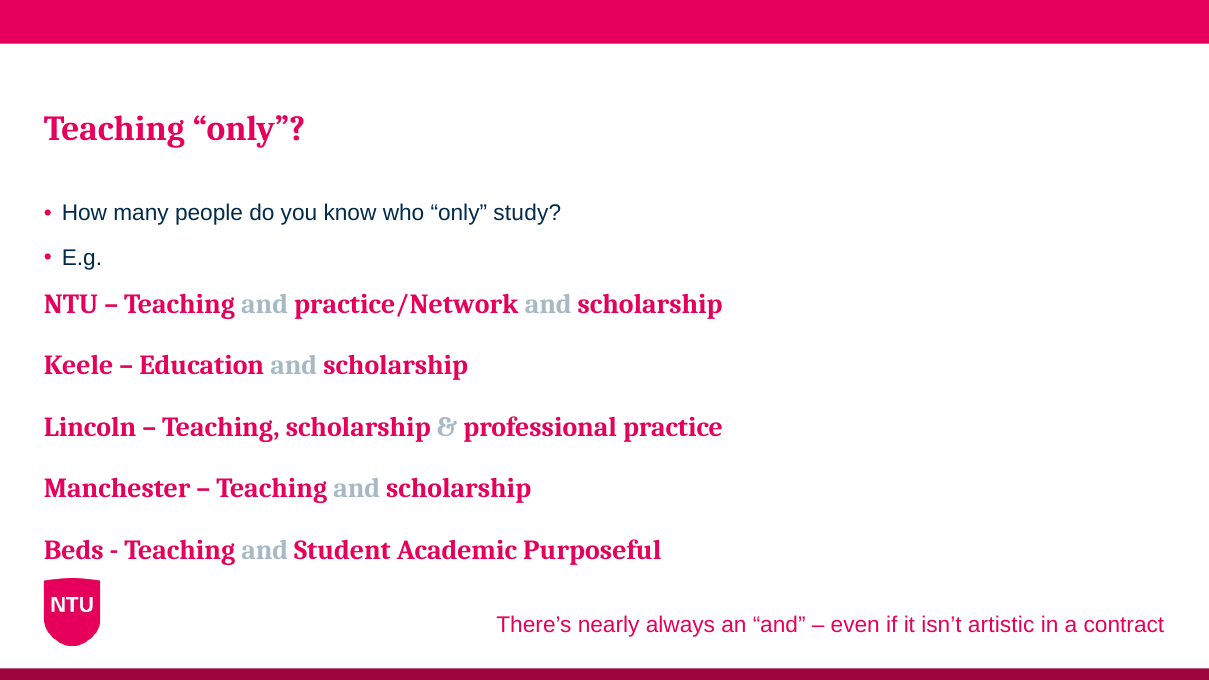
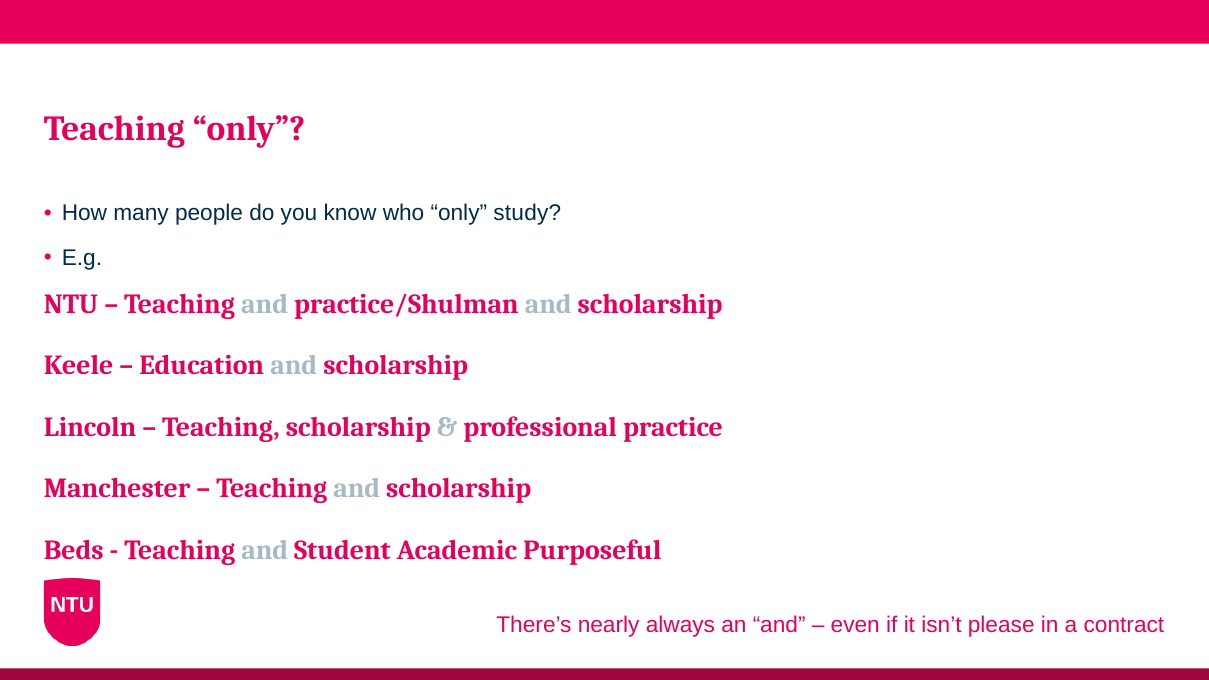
practice/Network: practice/Network -> practice/Shulman
artistic: artistic -> please
